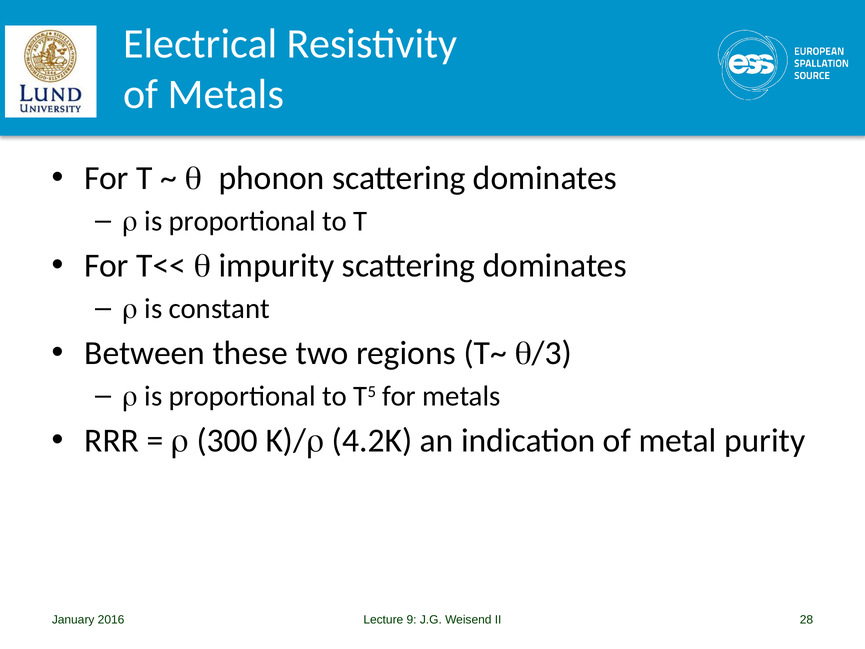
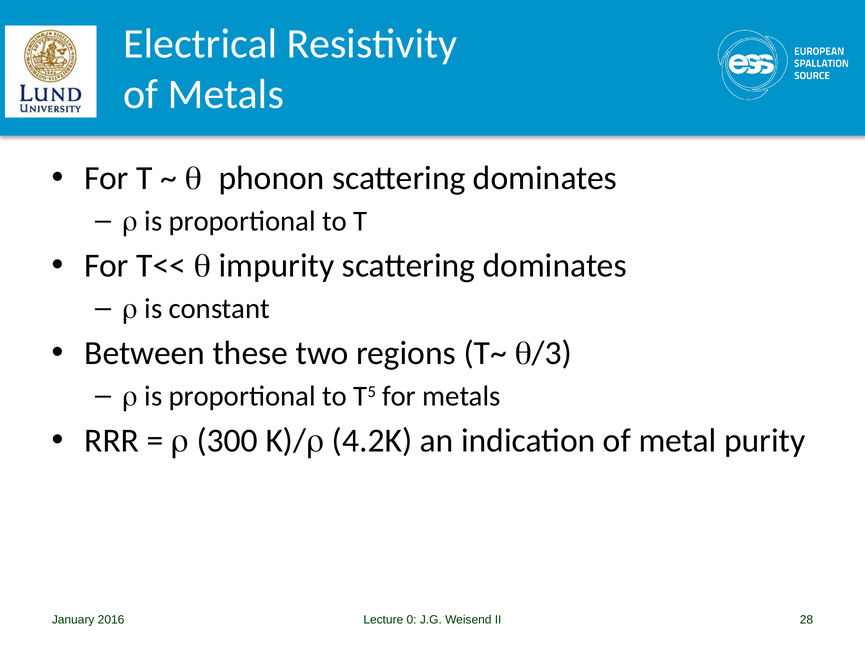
9: 9 -> 0
